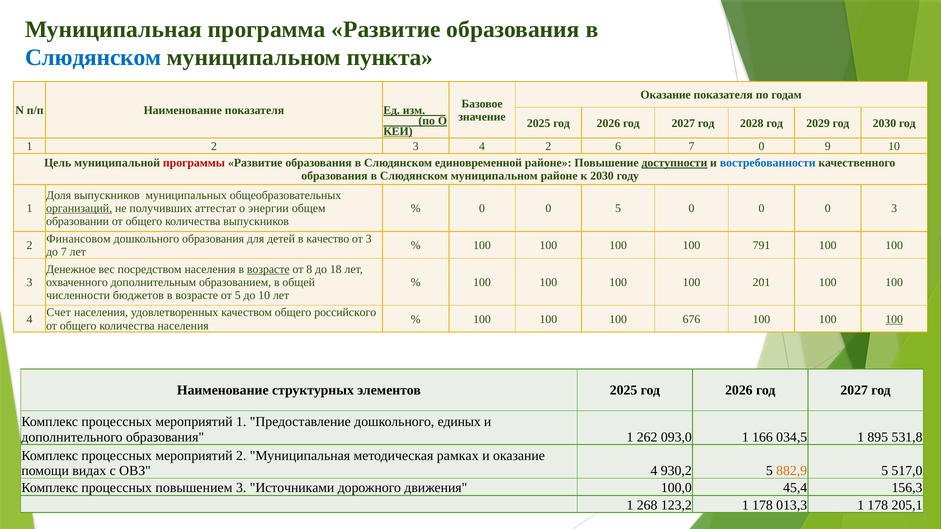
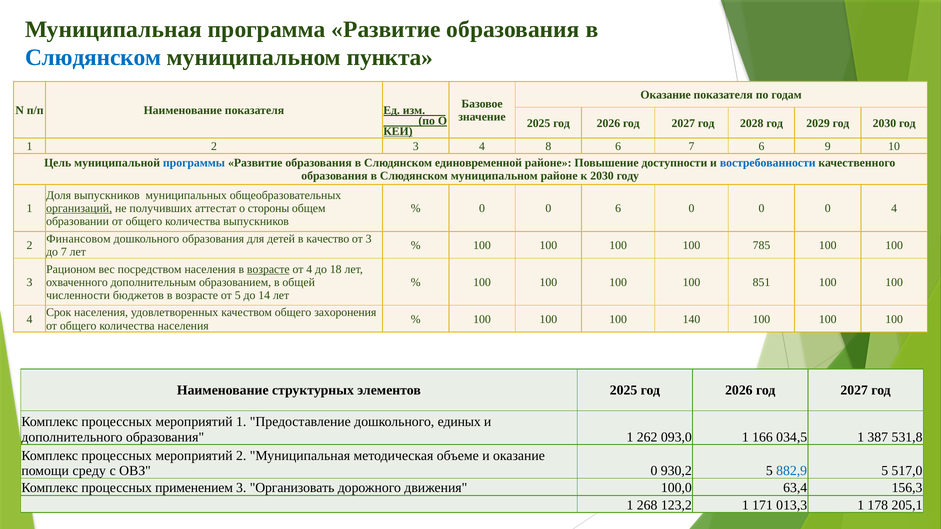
4 2: 2 -> 8
7 0: 0 -> 6
программы colour: red -> blue
доступности underline: present -> none
энергии: энергии -> стороны
0 5: 5 -> 6
0 3: 3 -> 4
791: 791 -> 785
Денежное: Денежное -> Рационом
от 8: 8 -> 4
201: 201 -> 851
до 10: 10 -> 14
Счет: Счет -> Срок
российского: российского -> захоронения
676: 676 -> 140
100 at (894, 319) underline: present -> none
895: 895 -> 387
рамках: рамках -> объеме
видах: видах -> среду
ОВЗ 4: 4 -> 0
882,9 colour: orange -> blue
повышением: повышением -> применением
Источниками: Источниками -> Организовать
45,4: 45,4 -> 63,4
123,2 1 178: 178 -> 171
